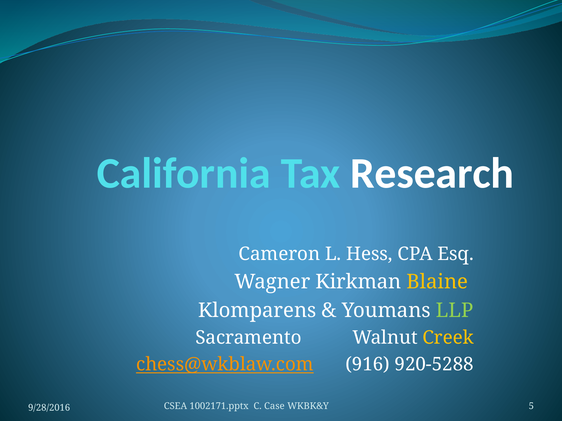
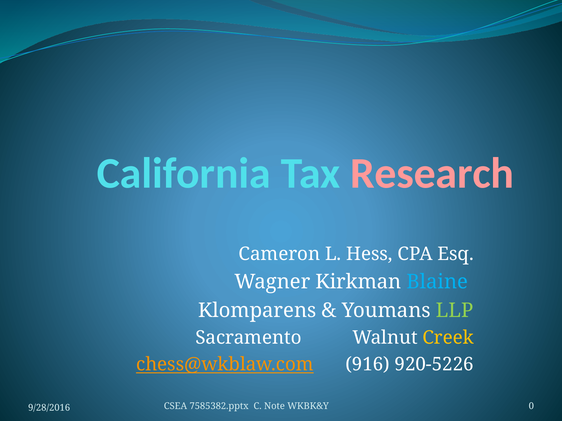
Research colour: white -> pink
Blaine colour: yellow -> light blue
920-5288: 920-5288 -> 920-5226
1002171.pptx: 1002171.pptx -> 7585382.pptx
Case: Case -> Note
5: 5 -> 0
